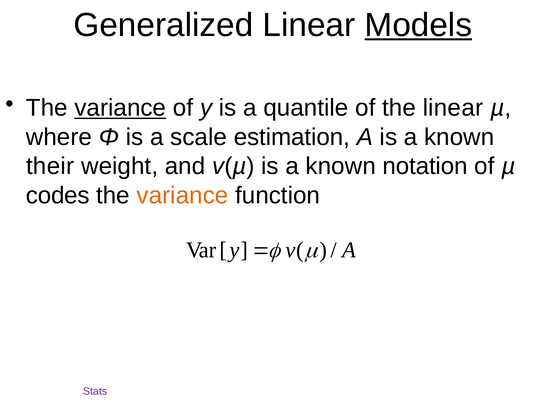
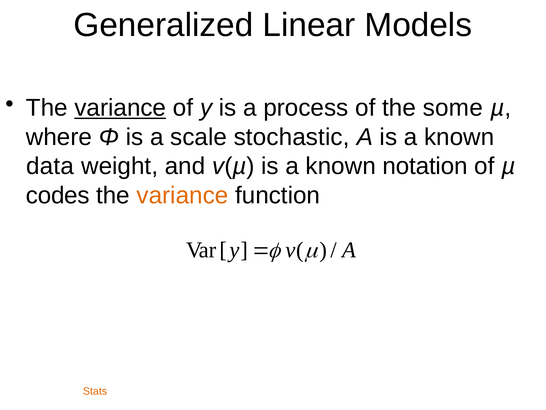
Models underline: present -> none
quantile: quantile -> process
the linear: linear -> some
estimation: estimation -> stochastic
their: their -> data
Stats colour: purple -> orange
